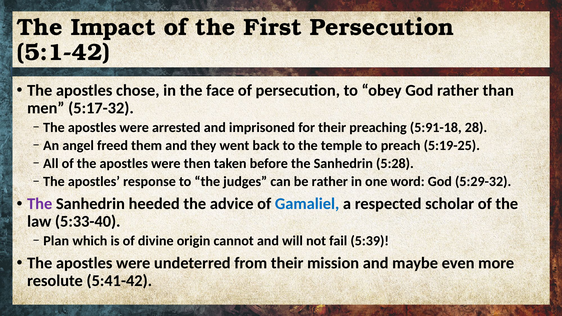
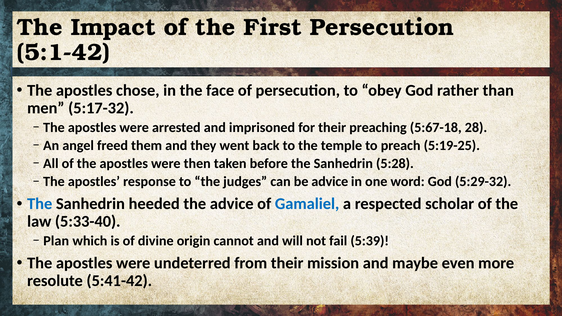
5:91-18: 5:91-18 -> 5:67-18
be rather: rather -> advice
The at (40, 204) colour: purple -> blue
